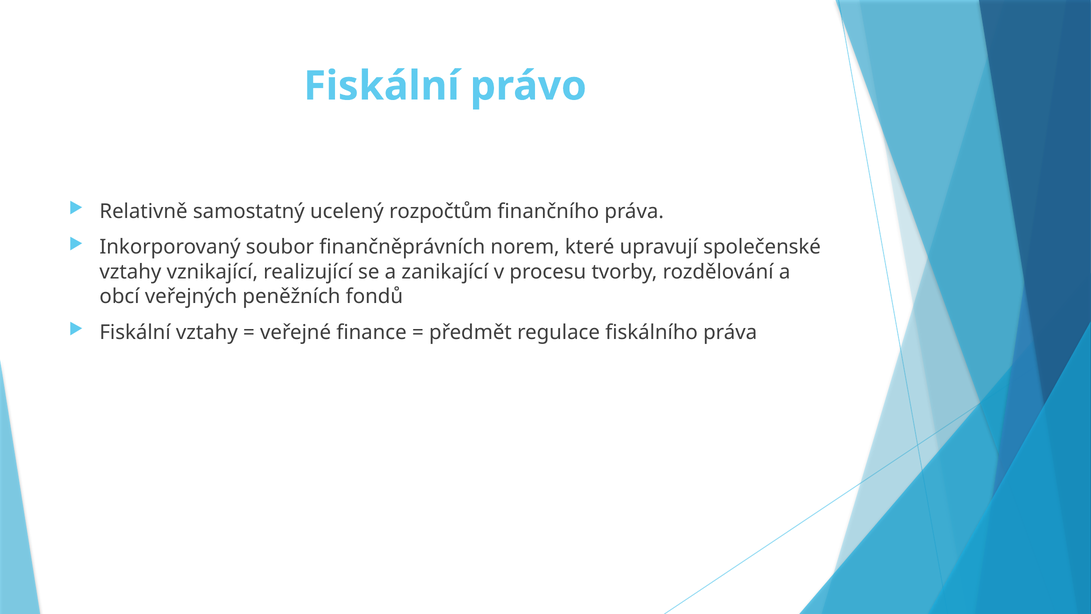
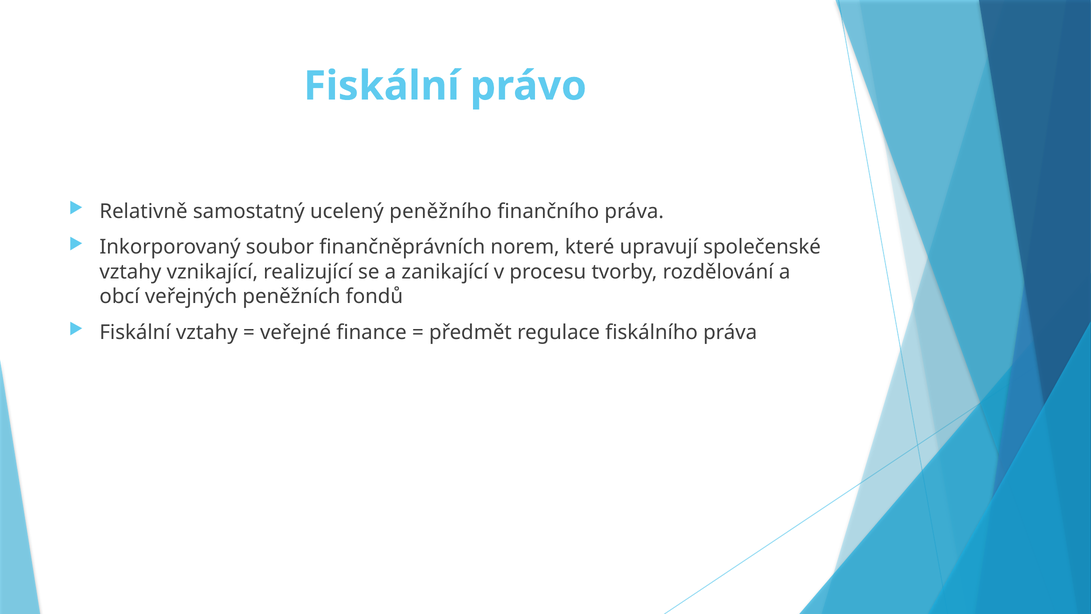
rozpočtům: rozpočtům -> peněžního
